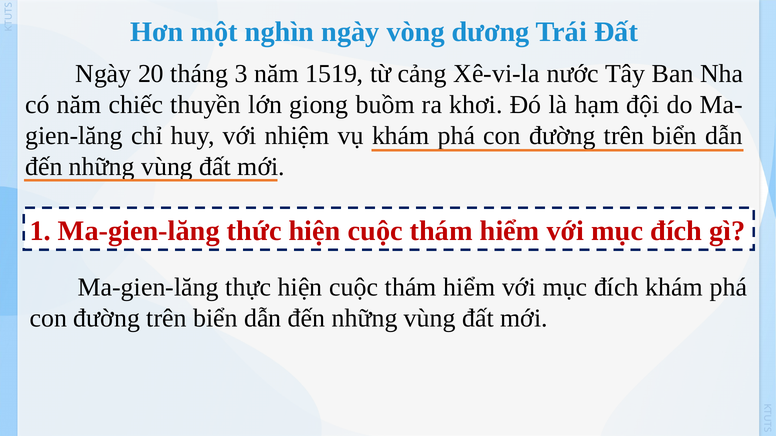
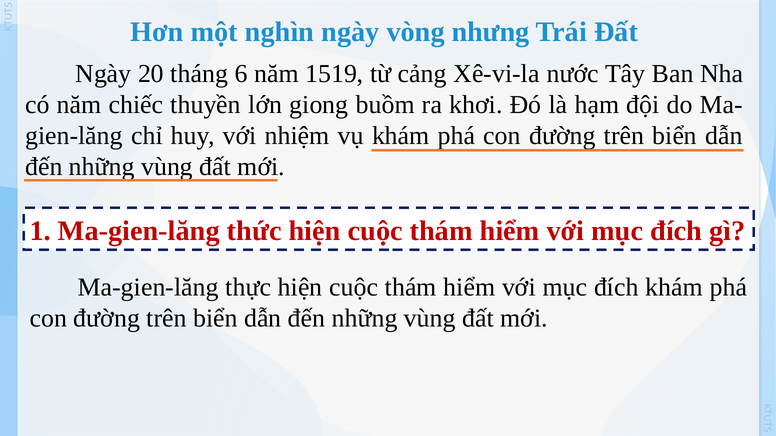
dương: dương -> nhưng
3: 3 -> 6
